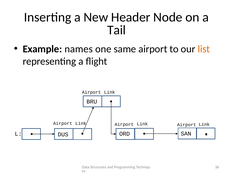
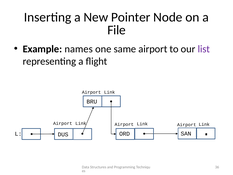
Header: Header -> Pointer
Tail: Tail -> File
list colour: orange -> purple
